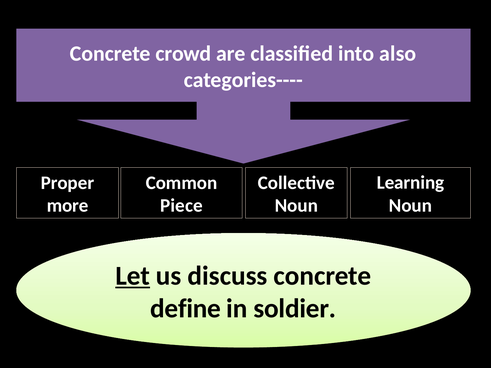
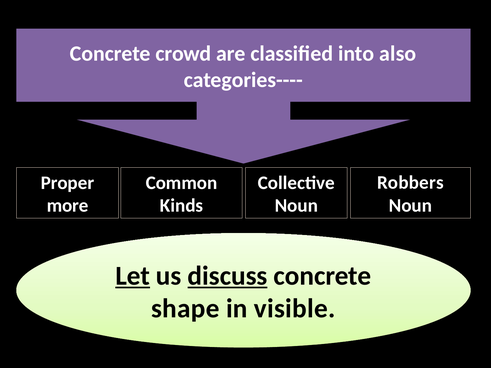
Learning: Learning -> Robbers
Piece: Piece -> Kinds
discuss underline: none -> present
define: define -> shape
soldier: soldier -> visible
